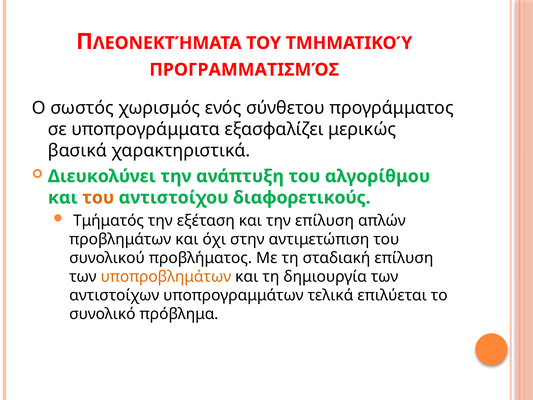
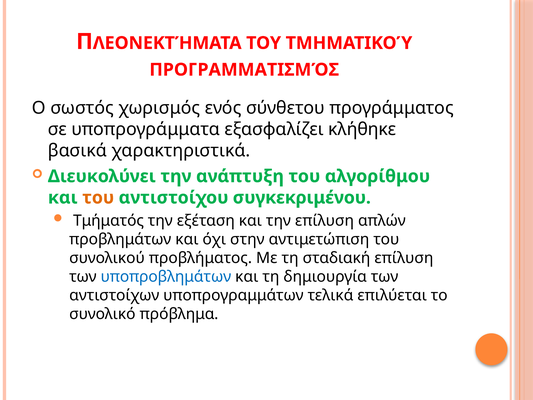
μερικώς: μερικώς -> κλήθηκε
διαφορετικούς: διαφορετικούς -> συγκεκριμένου
υποπροβλημάτων colour: orange -> blue
